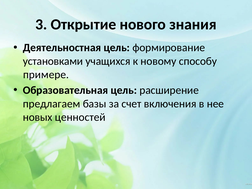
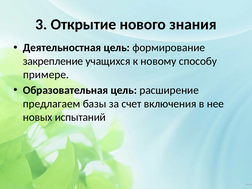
установками: установками -> закрепление
ценностей: ценностей -> испытаний
